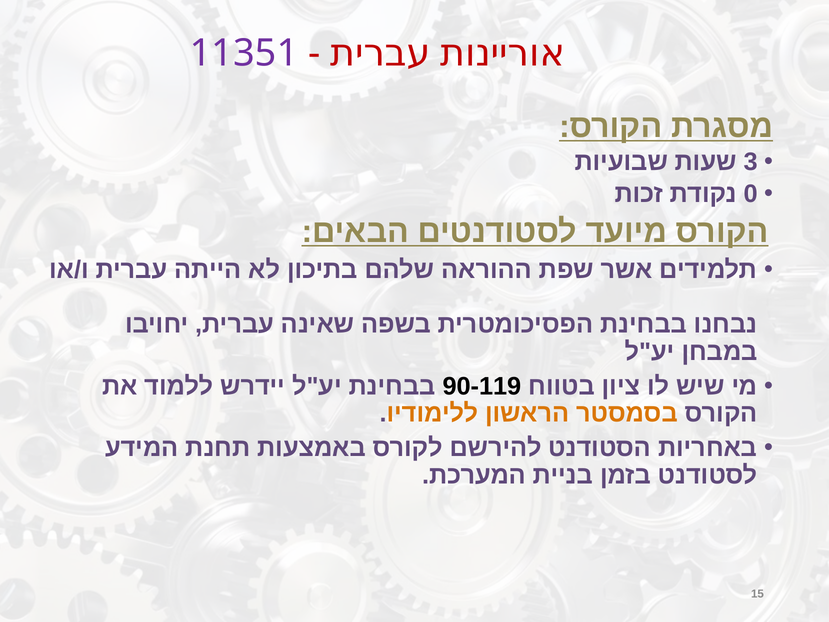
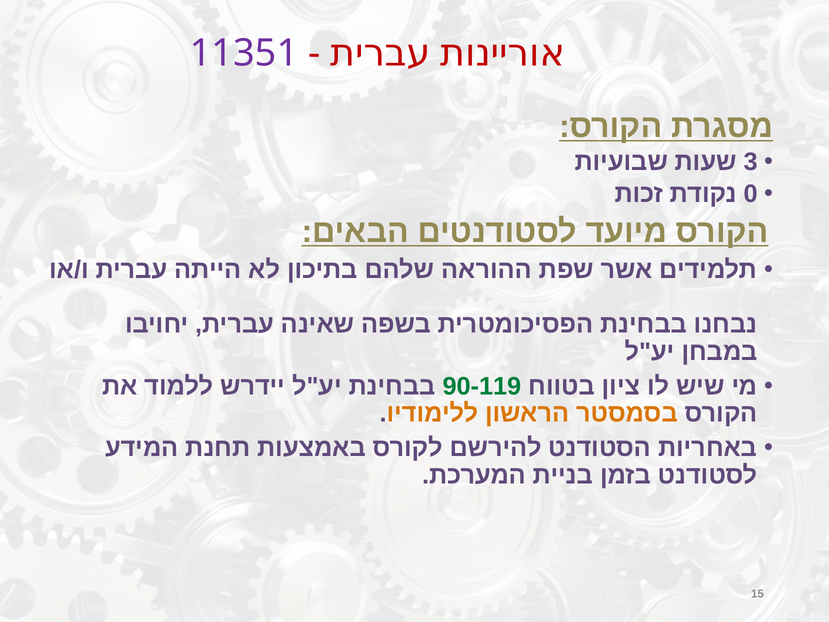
90-119 colour: black -> green
